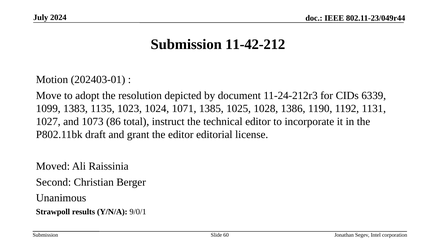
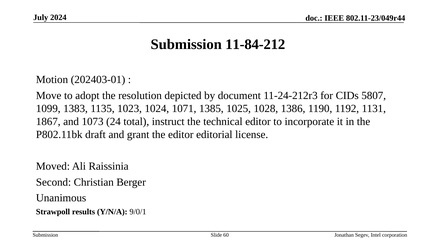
11-42-212: 11-42-212 -> 11-84-212
6339: 6339 -> 5807
1027: 1027 -> 1867
86: 86 -> 24
